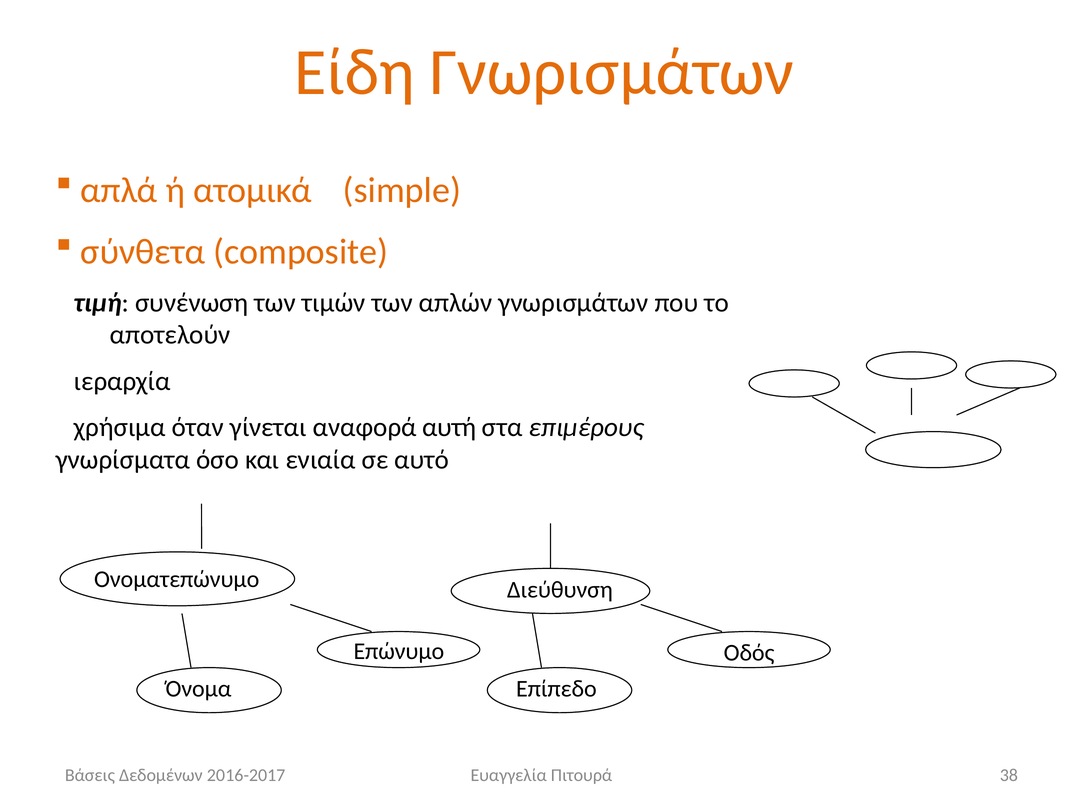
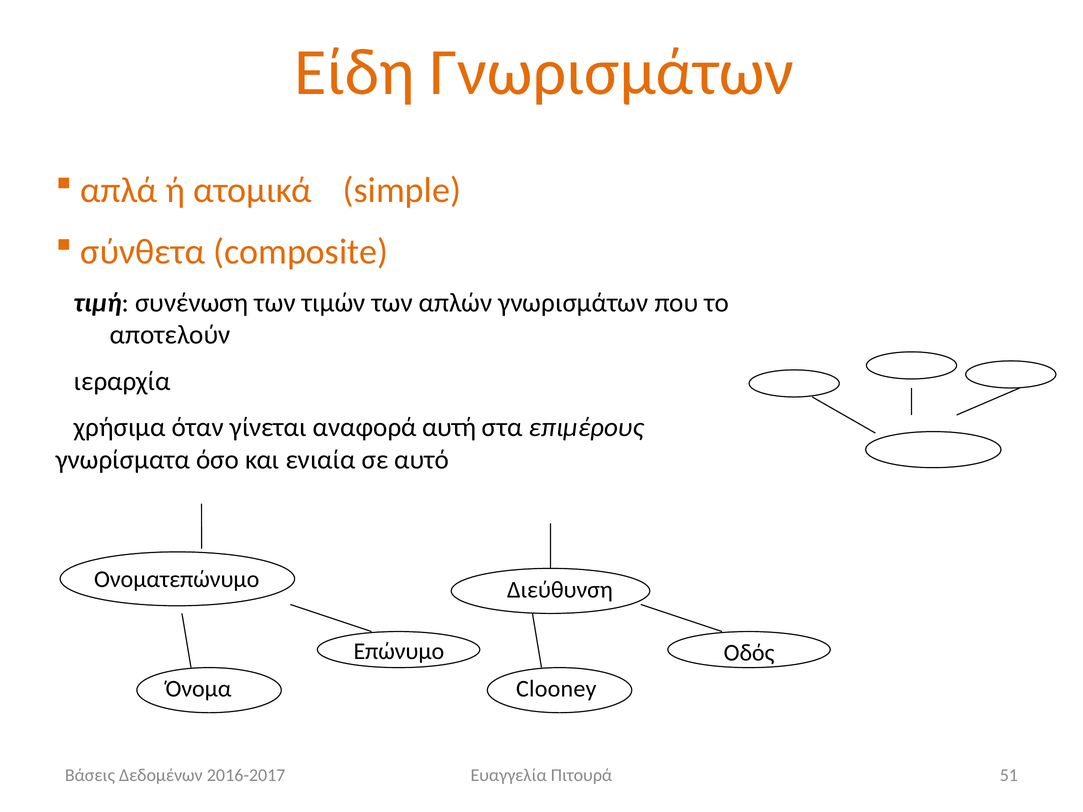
Επίπεδο: Επίπεδο -> Clooney
38: 38 -> 51
